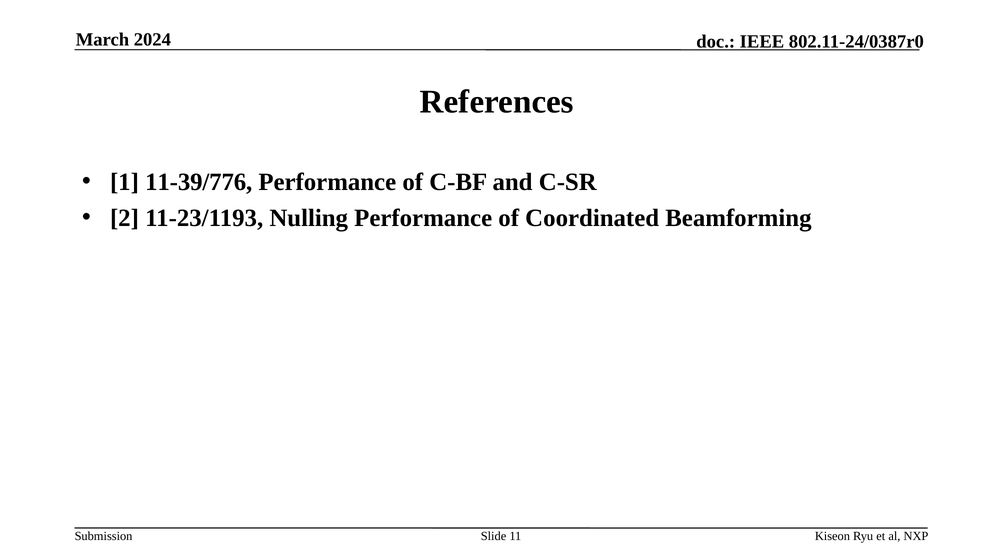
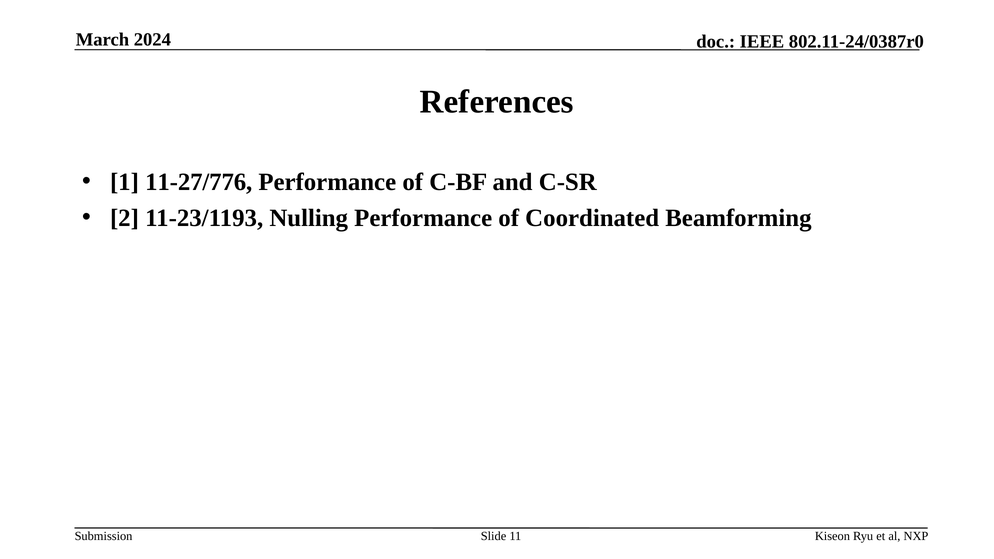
11-39/776: 11-39/776 -> 11-27/776
